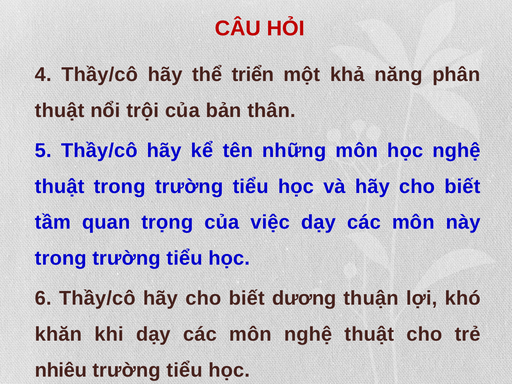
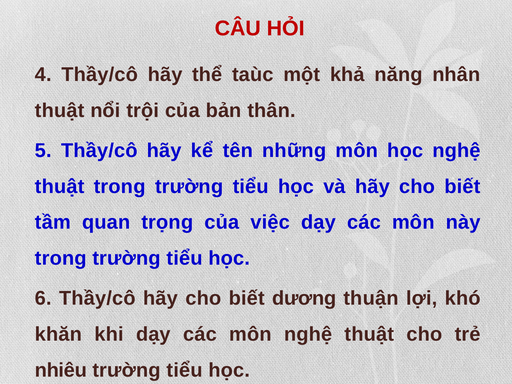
triển: triển -> taùc
phân: phân -> nhân
